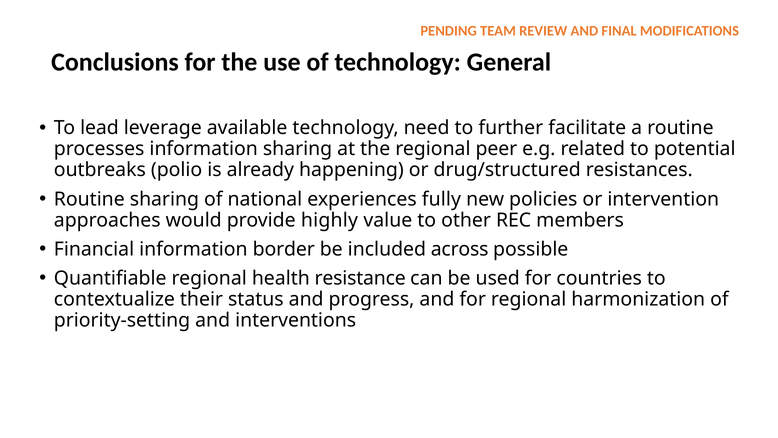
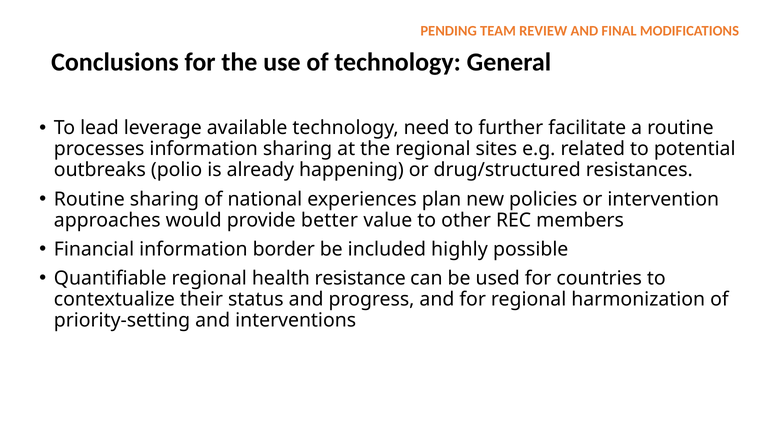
peer: peer -> sites
fully: fully -> plan
highly: highly -> better
across: across -> highly
